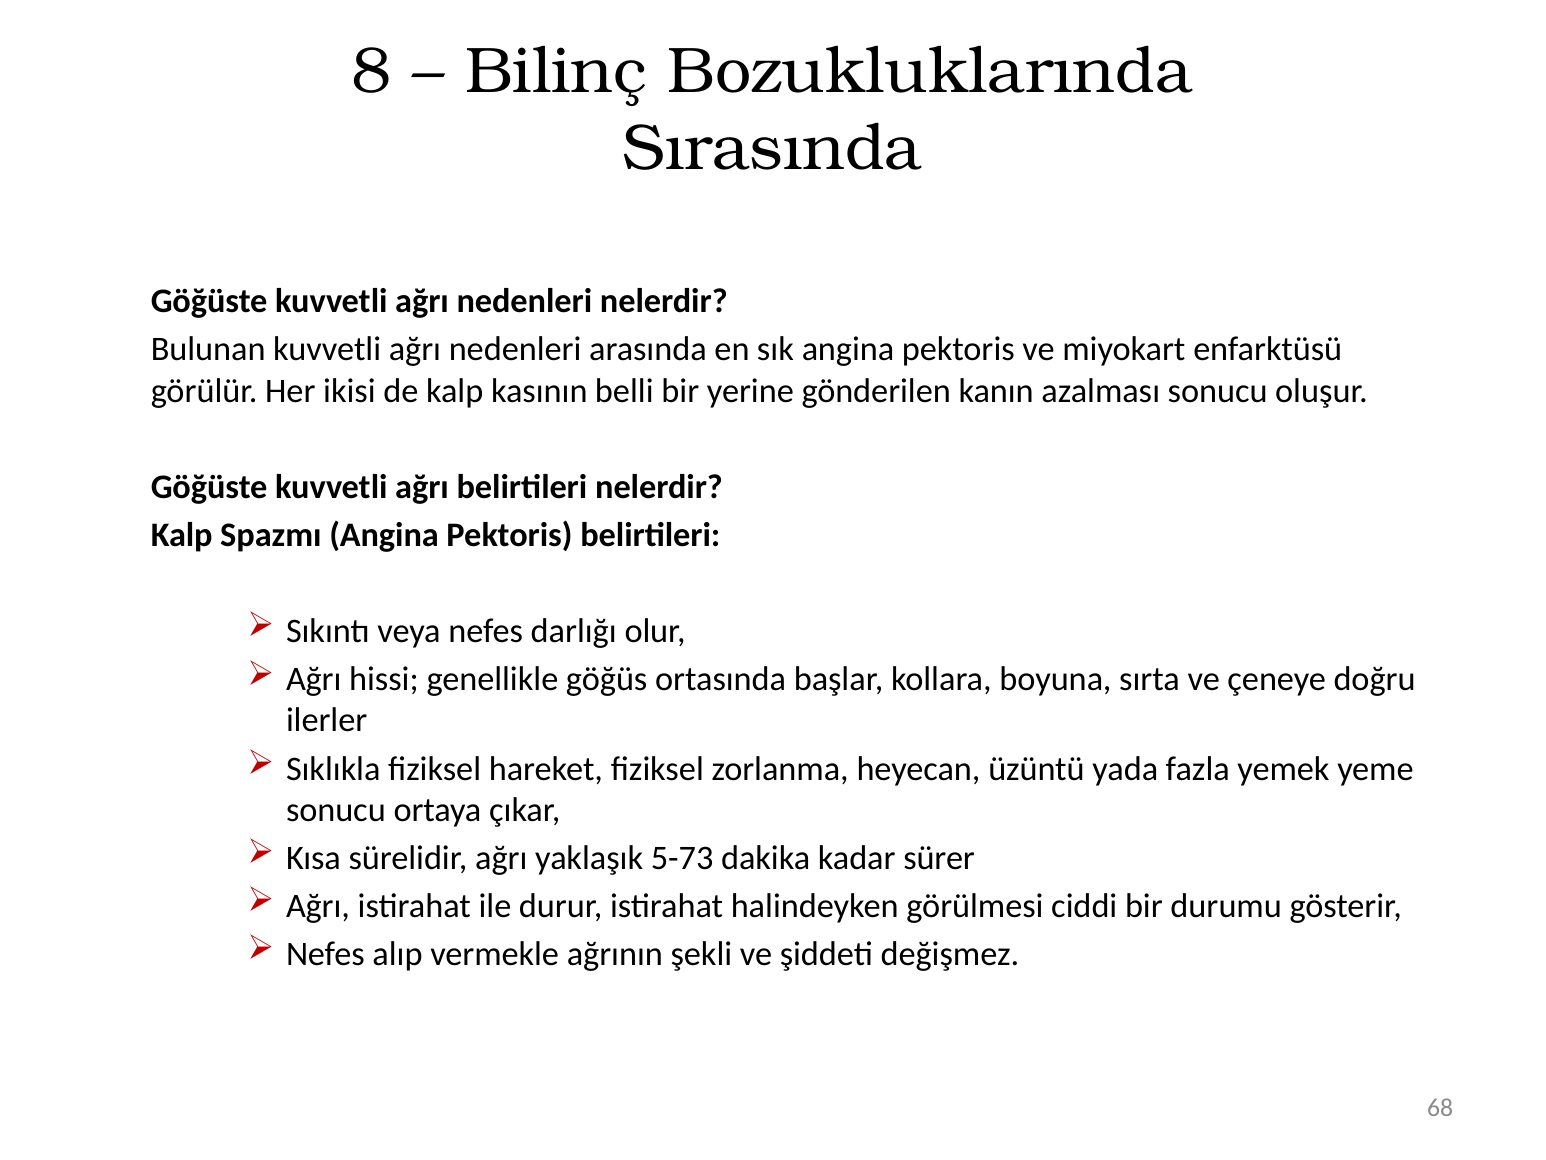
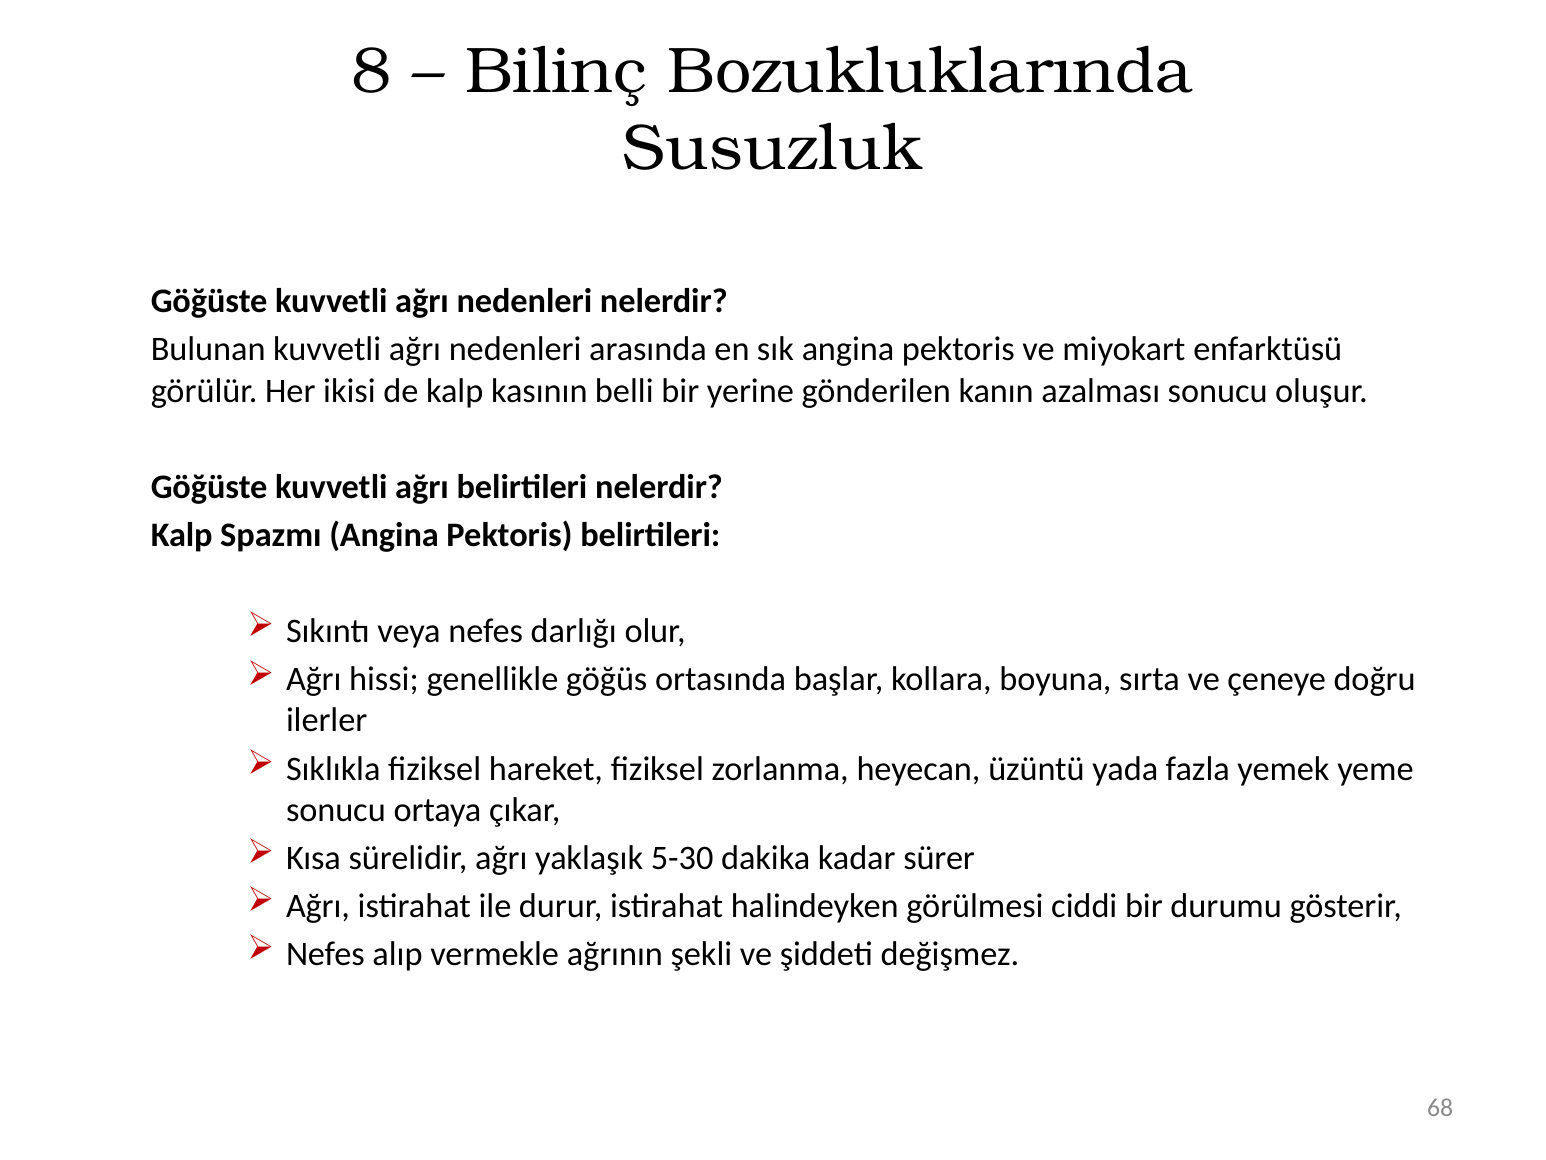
Sırasında: Sırasında -> Susuzluk
5-73: 5-73 -> 5-30
